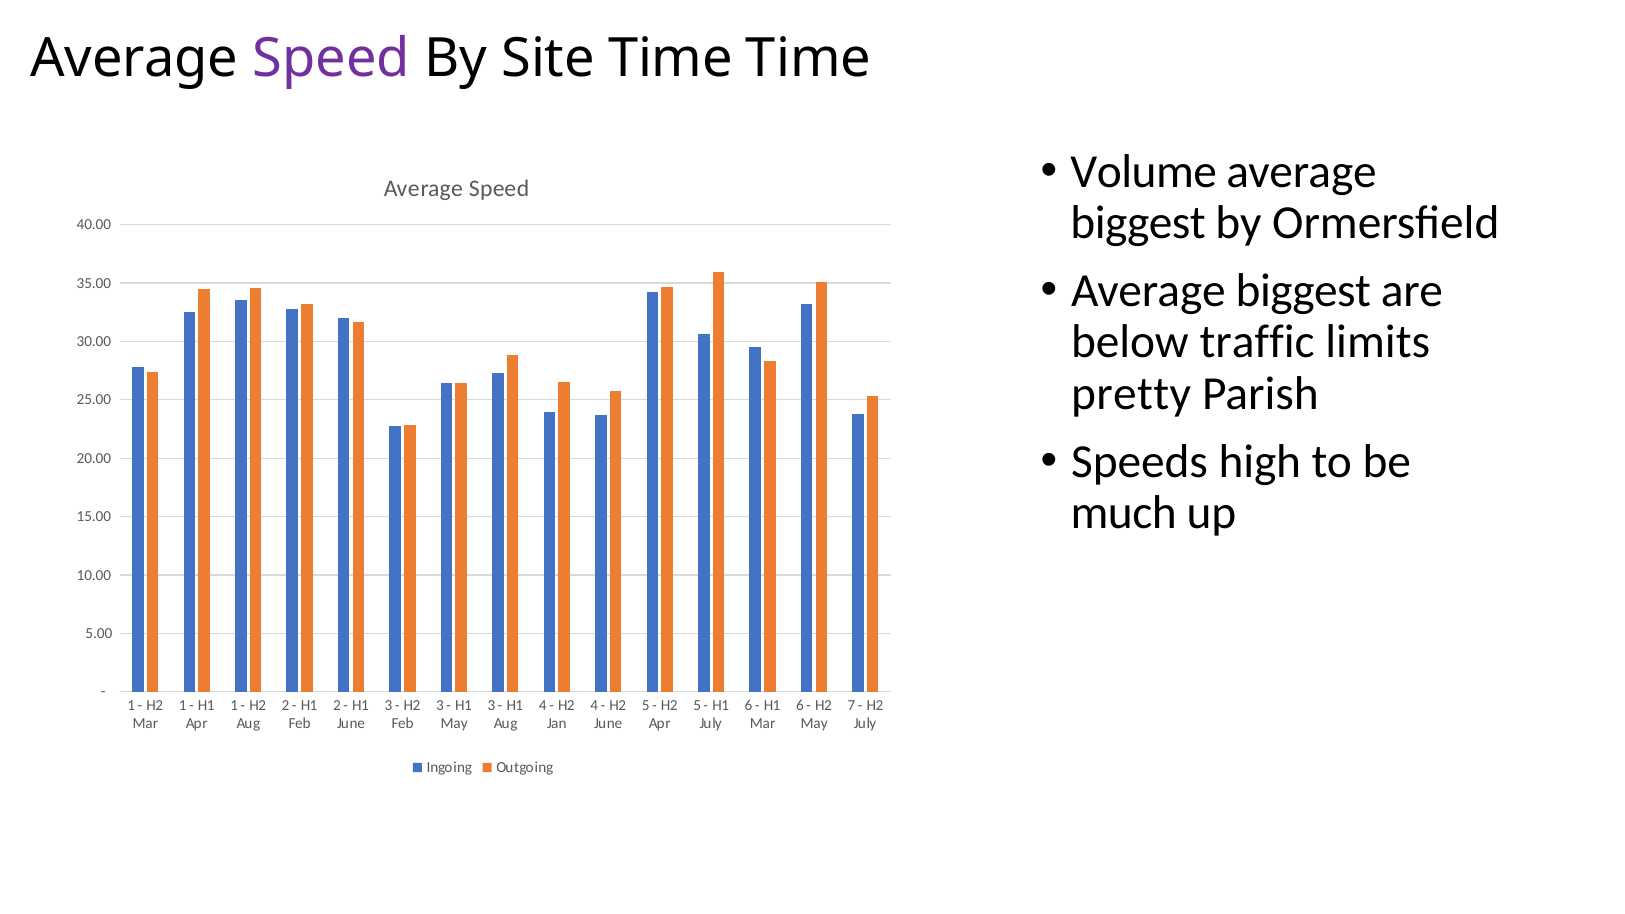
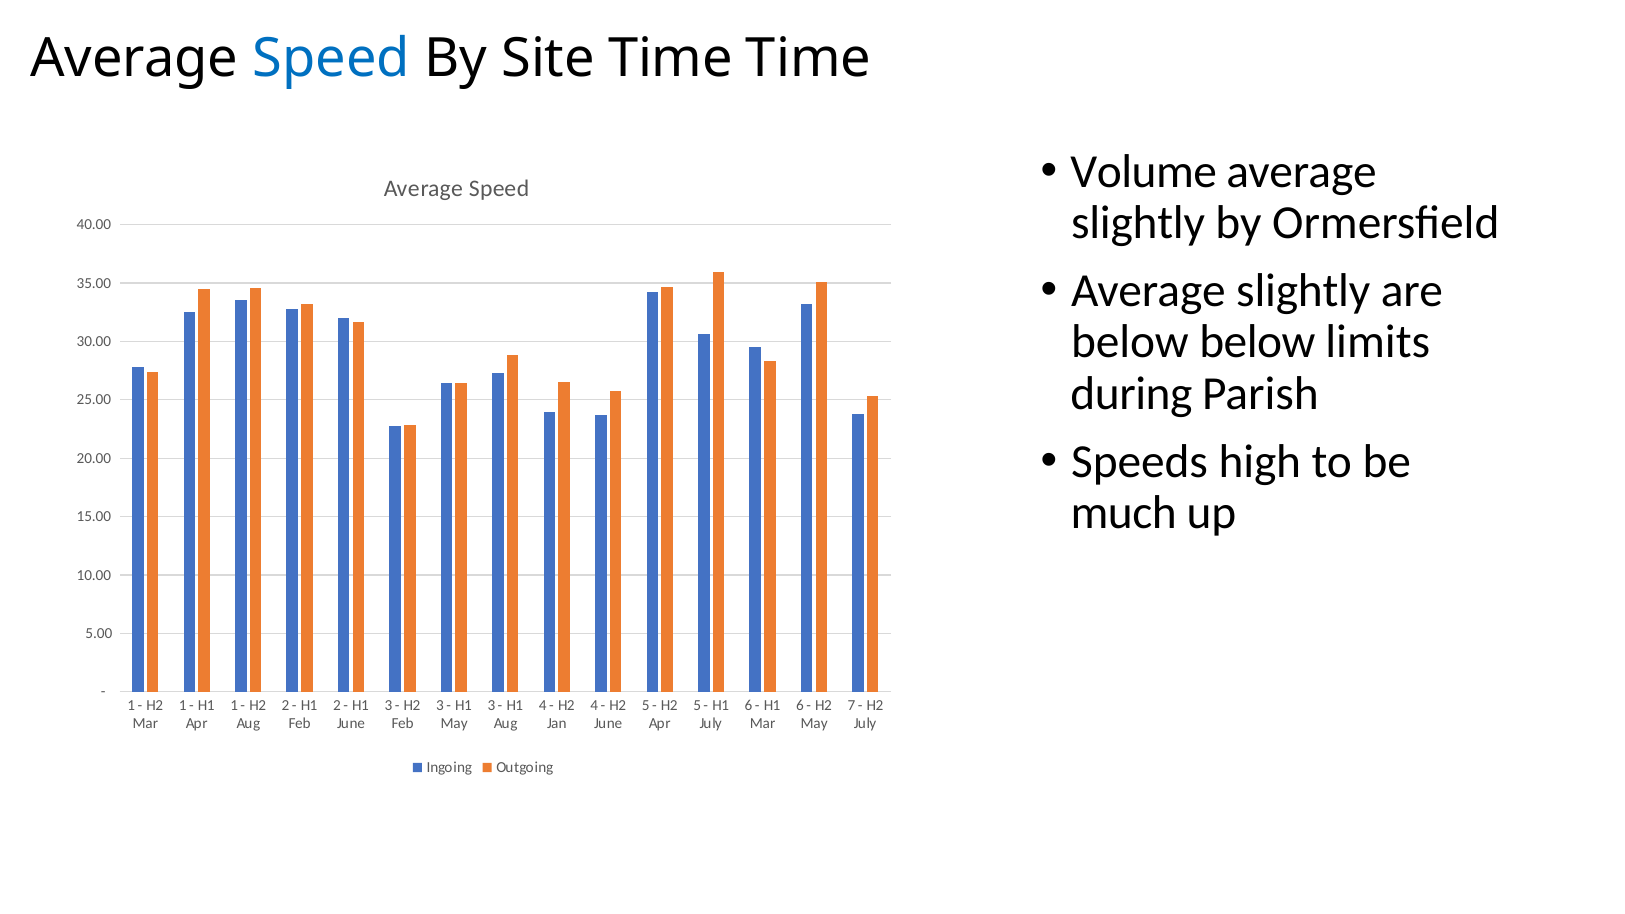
Speed at (331, 58) colour: purple -> blue
biggest at (1138, 223): biggest -> slightly
biggest at (1303, 291): biggest -> slightly
below traffic: traffic -> below
pretty: pretty -> during
